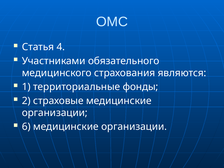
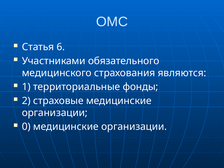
4: 4 -> 6
6: 6 -> 0
